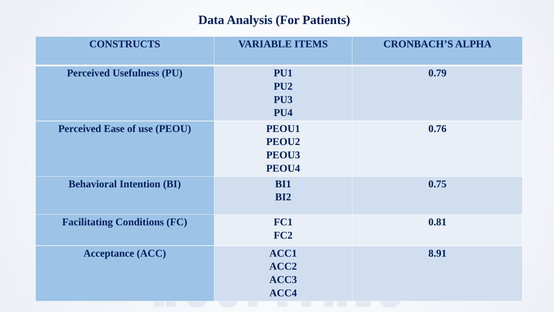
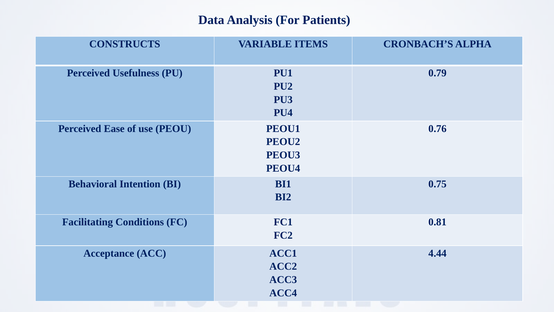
8.91: 8.91 -> 4.44
